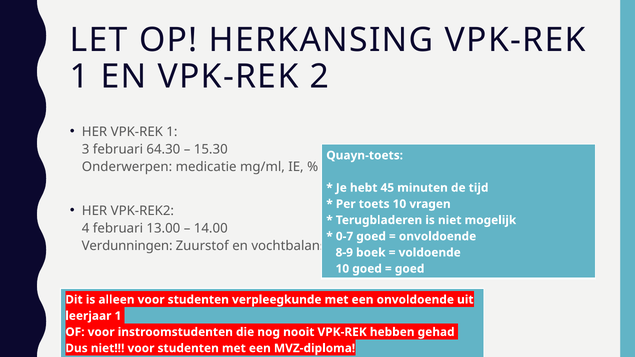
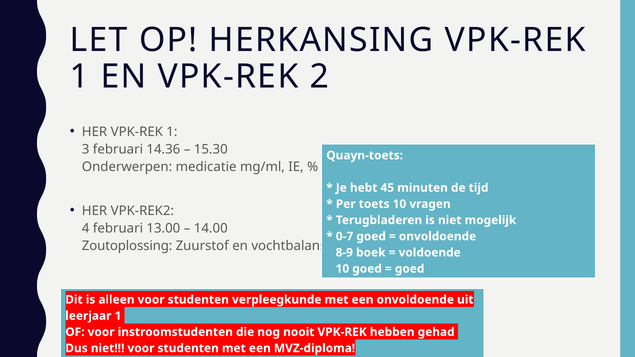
64.30: 64.30 -> 14.36
Verdunningen: Verdunningen -> Zoutoplossing
